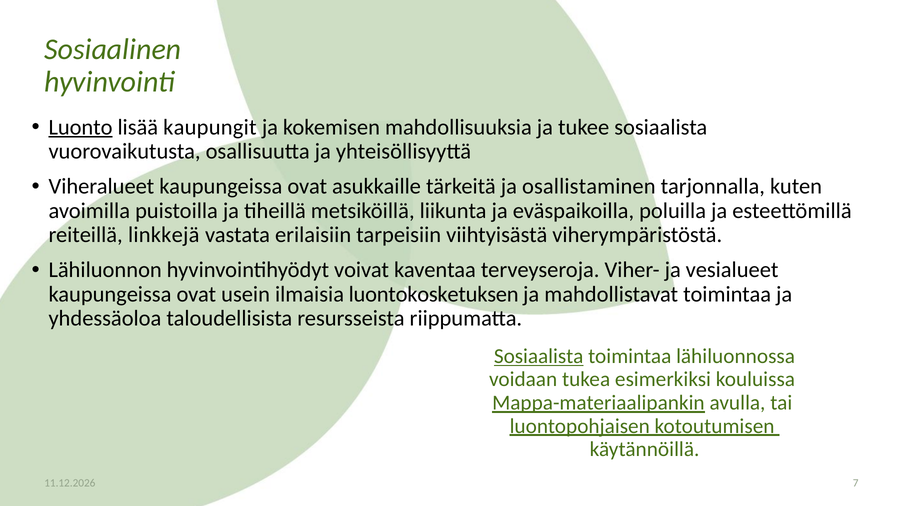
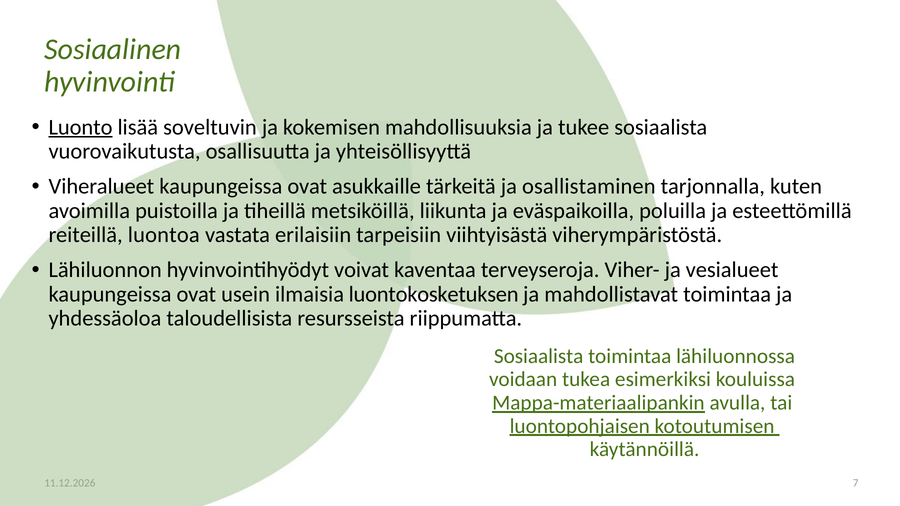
kaupungit: kaupungit -> soveltuvin
linkkejä: linkkejä -> luontoa
Sosiaalista at (539, 357) underline: present -> none
